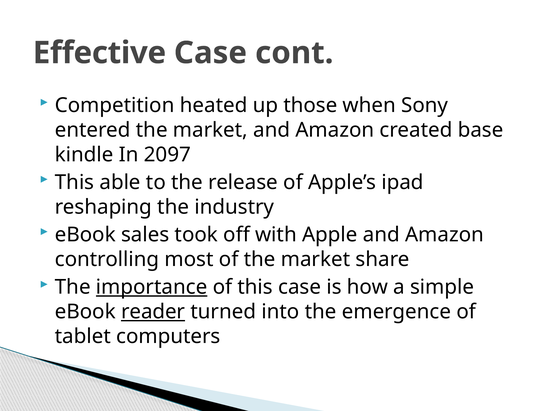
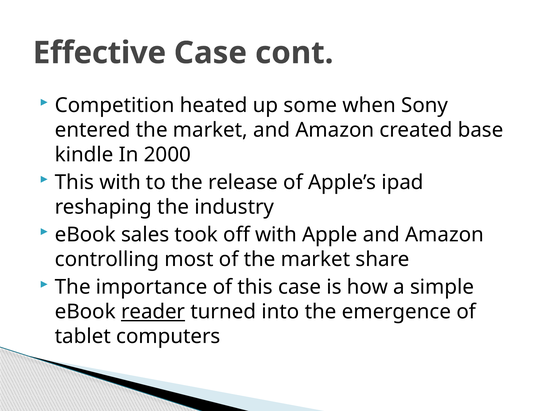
those: those -> some
2097: 2097 -> 2000
This able: able -> with
importance underline: present -> none
